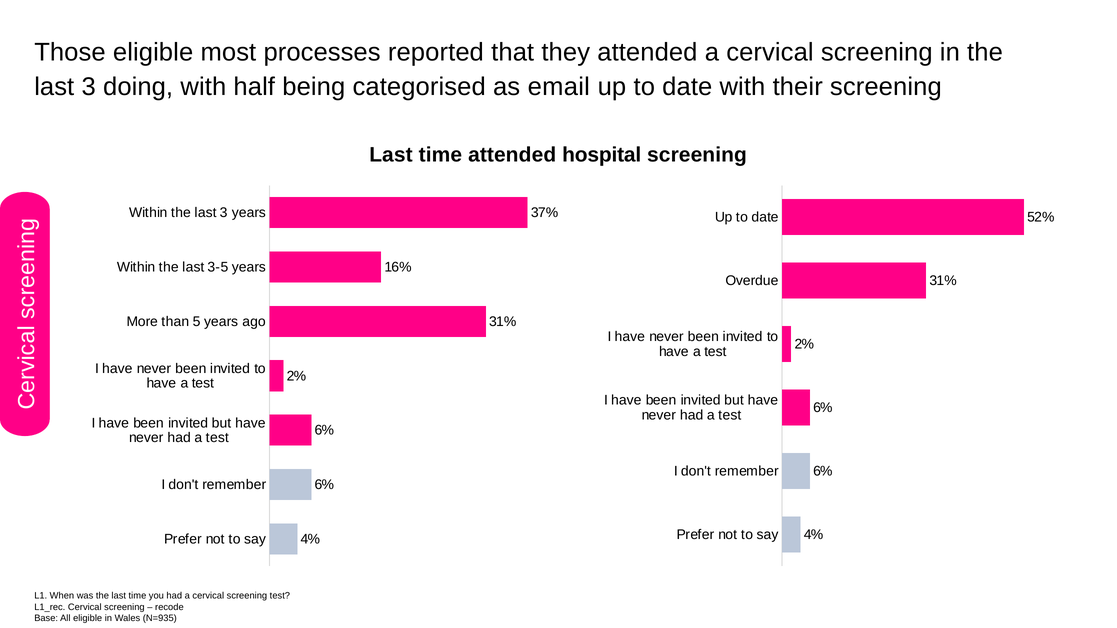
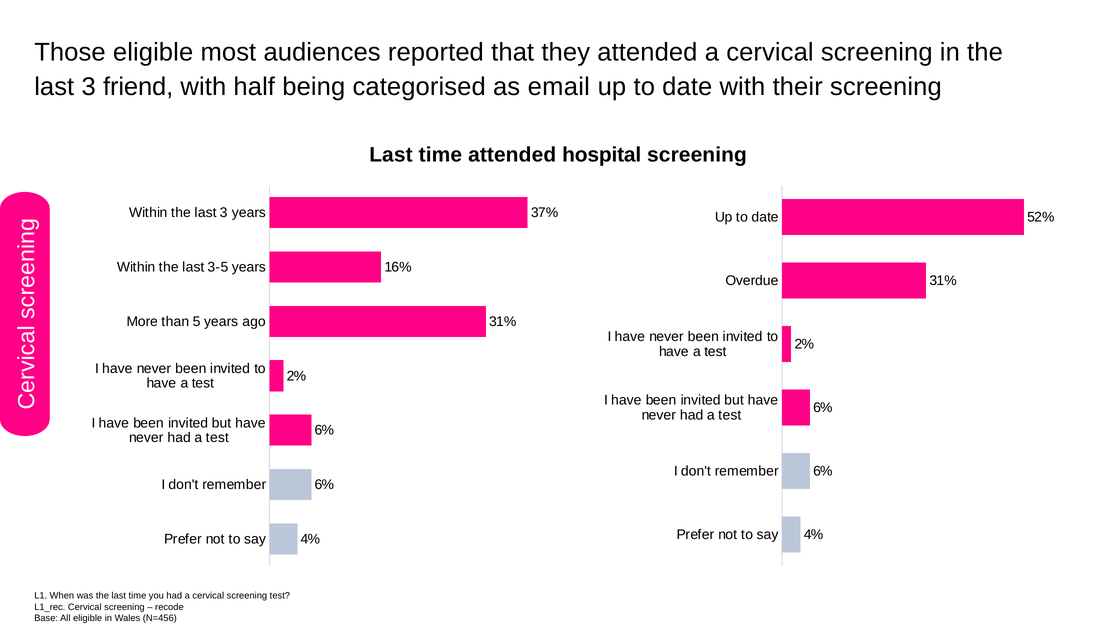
processes: processes -> audiences
doing: doing -> friend
N=935: N=935 -> N=456
